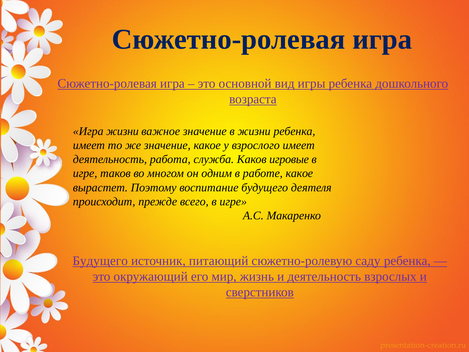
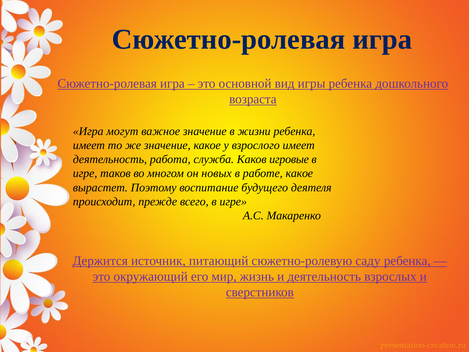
Игра жизни: жизни -> могут
одним: одним -> новых
Будущего at (100, 261): Будущего -> Держится
